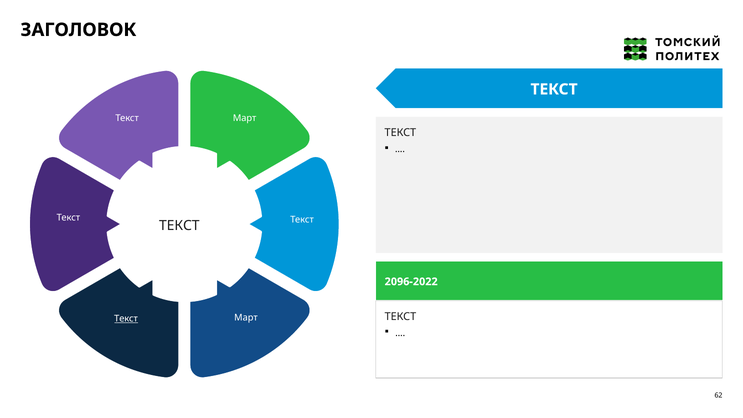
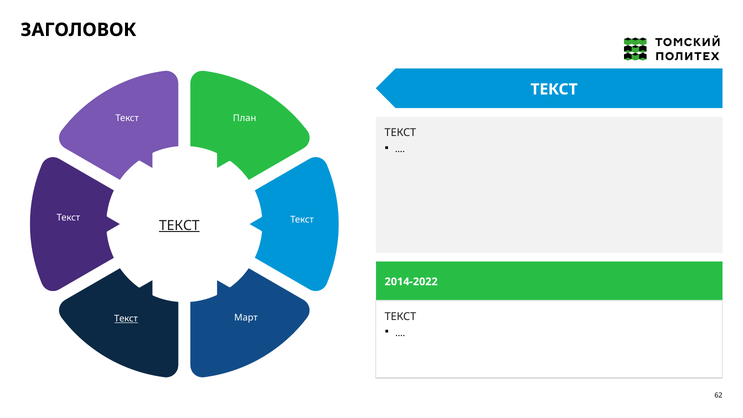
Март at (245, 118): Март -> План
ТЕКСТ at (179, 225) underline: none -> present
2096-2022: 2096-2022 -> 2014-2022
